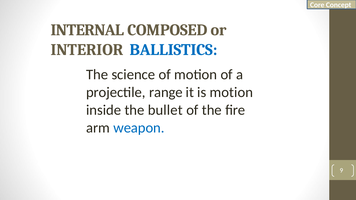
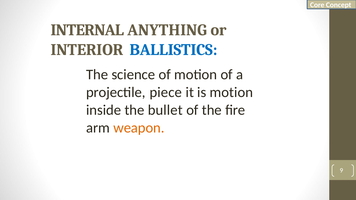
COMPOSED: COMPOSED -> ANYTHING
range: range -> piece
weapon colour: blue -> orange
